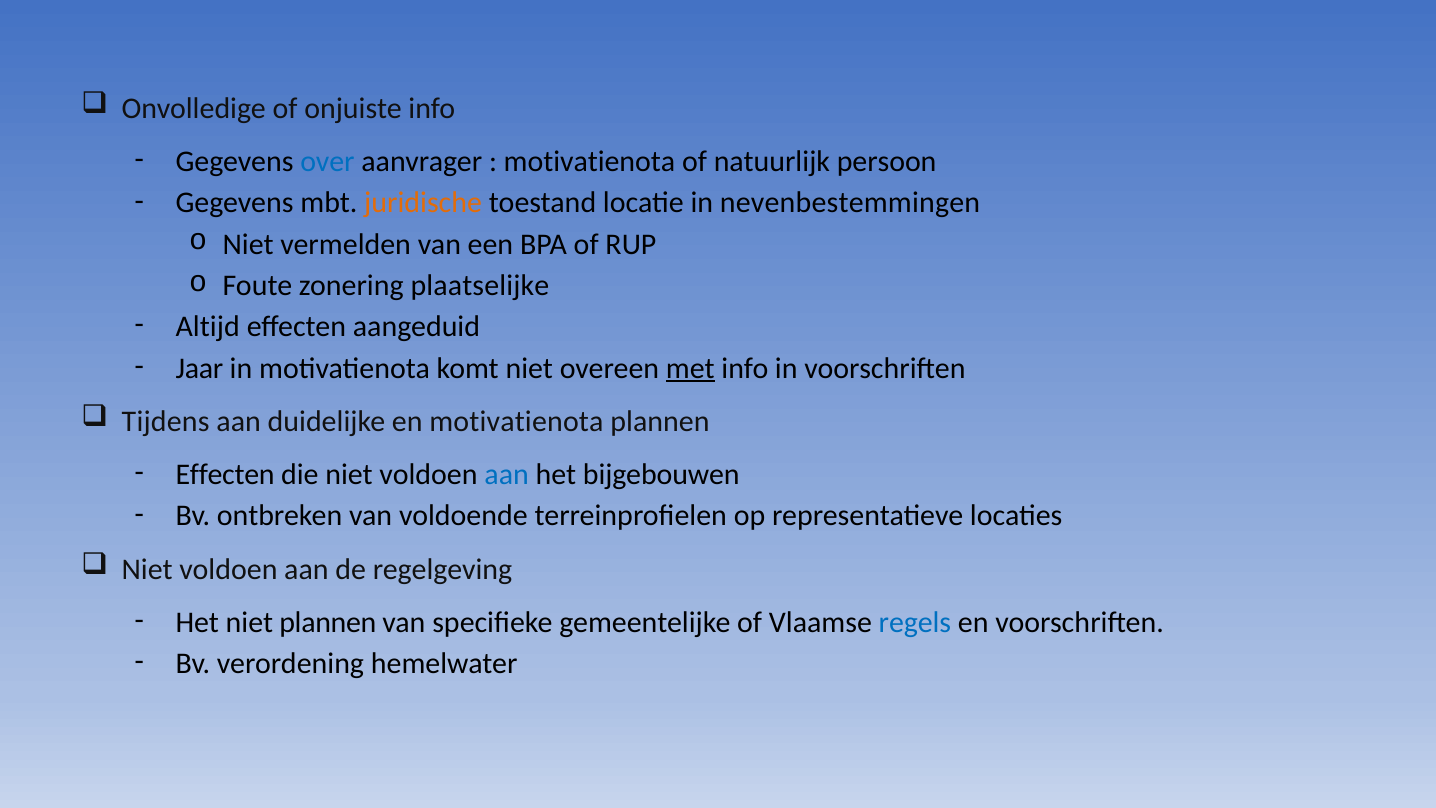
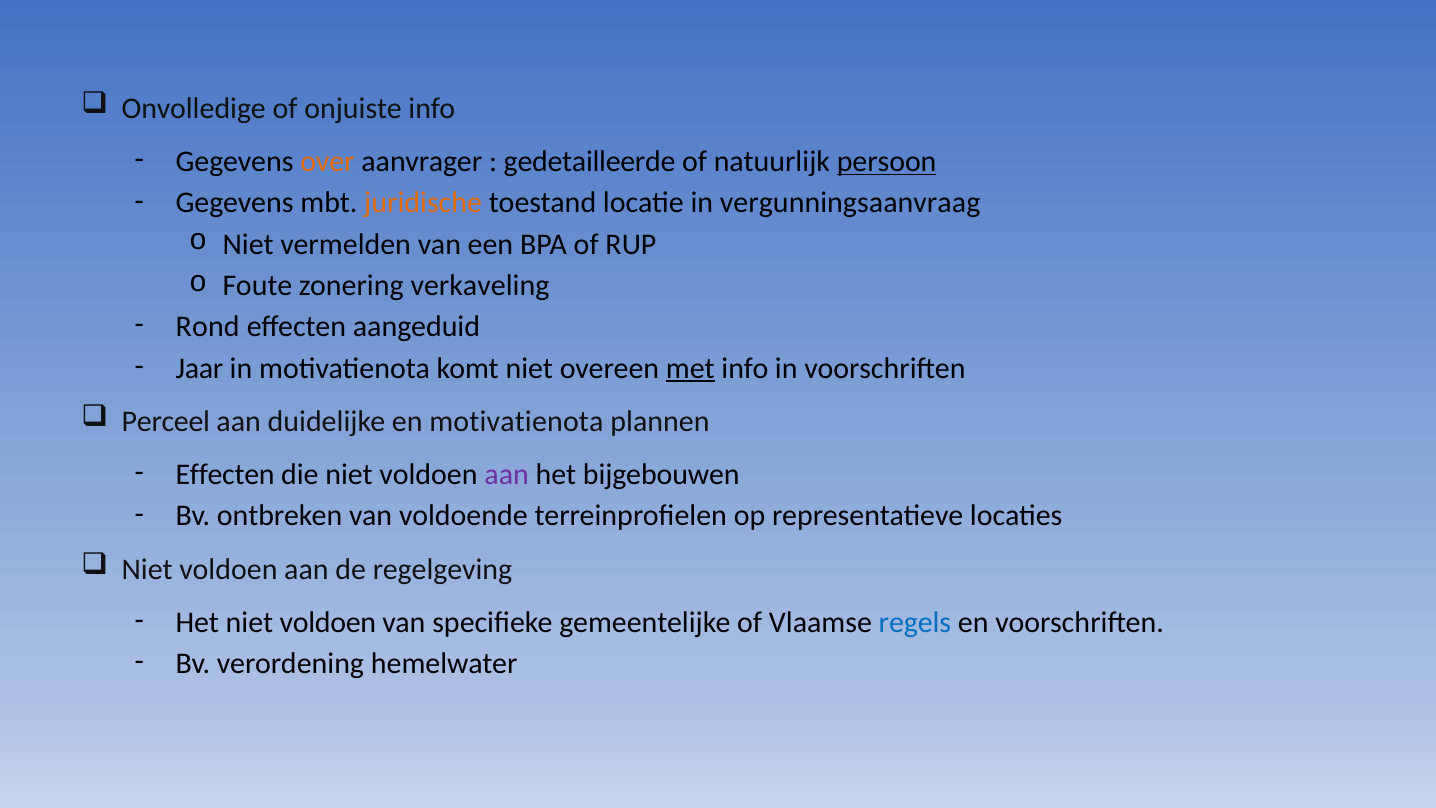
over colour: blue -> orange
motivatienota at (589, 162): motivatienota -> gedetailleerde
persoon underline: none -> present
nevenbestemmingen: nevenbestemmingen -> vergunningsaanvraag
plaatselijke: plaatselijke -> verkaveling
Altijd: Altijd -> Rond
Tijdens: Tijdens -> Perceel
aan at (507, 475) colour: blue -> purple
Het niet plannen: plannen -> voldoen
